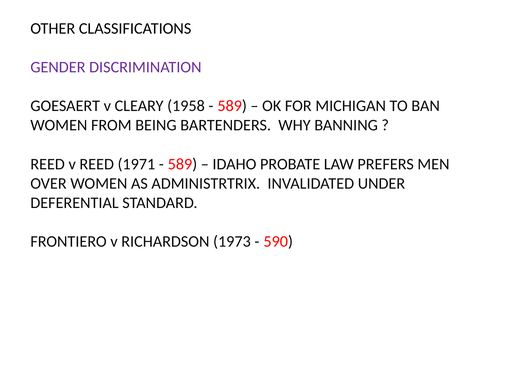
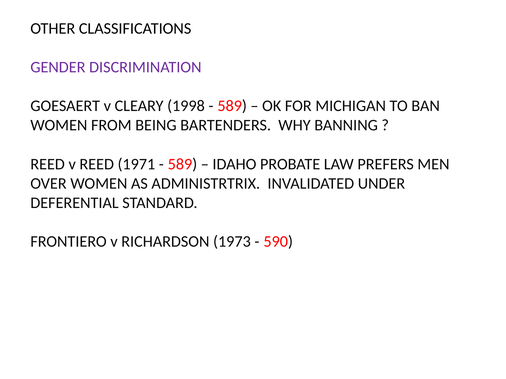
1958: 1958 -> 1998
